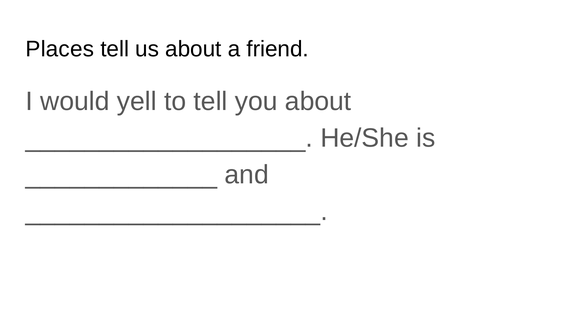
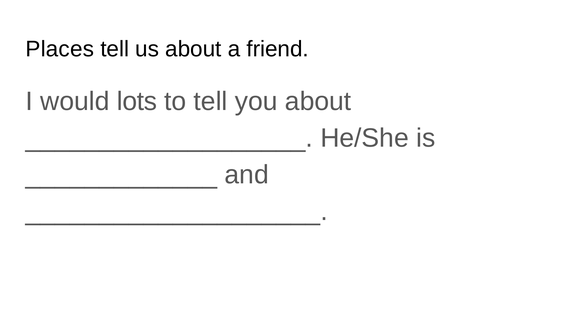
yell: yell -> lots
